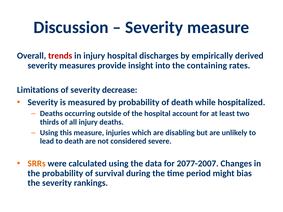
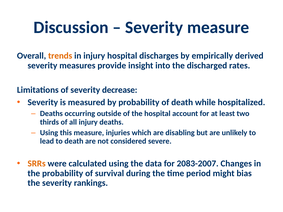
trends colour: red -> orange
containing: containing -> discharged
2077-2007: 2077-2007 -> 2083-2007
